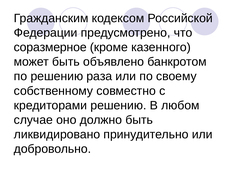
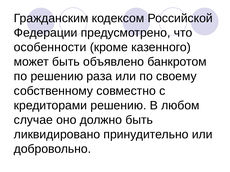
соразмерное: соразмерное -> особенности
